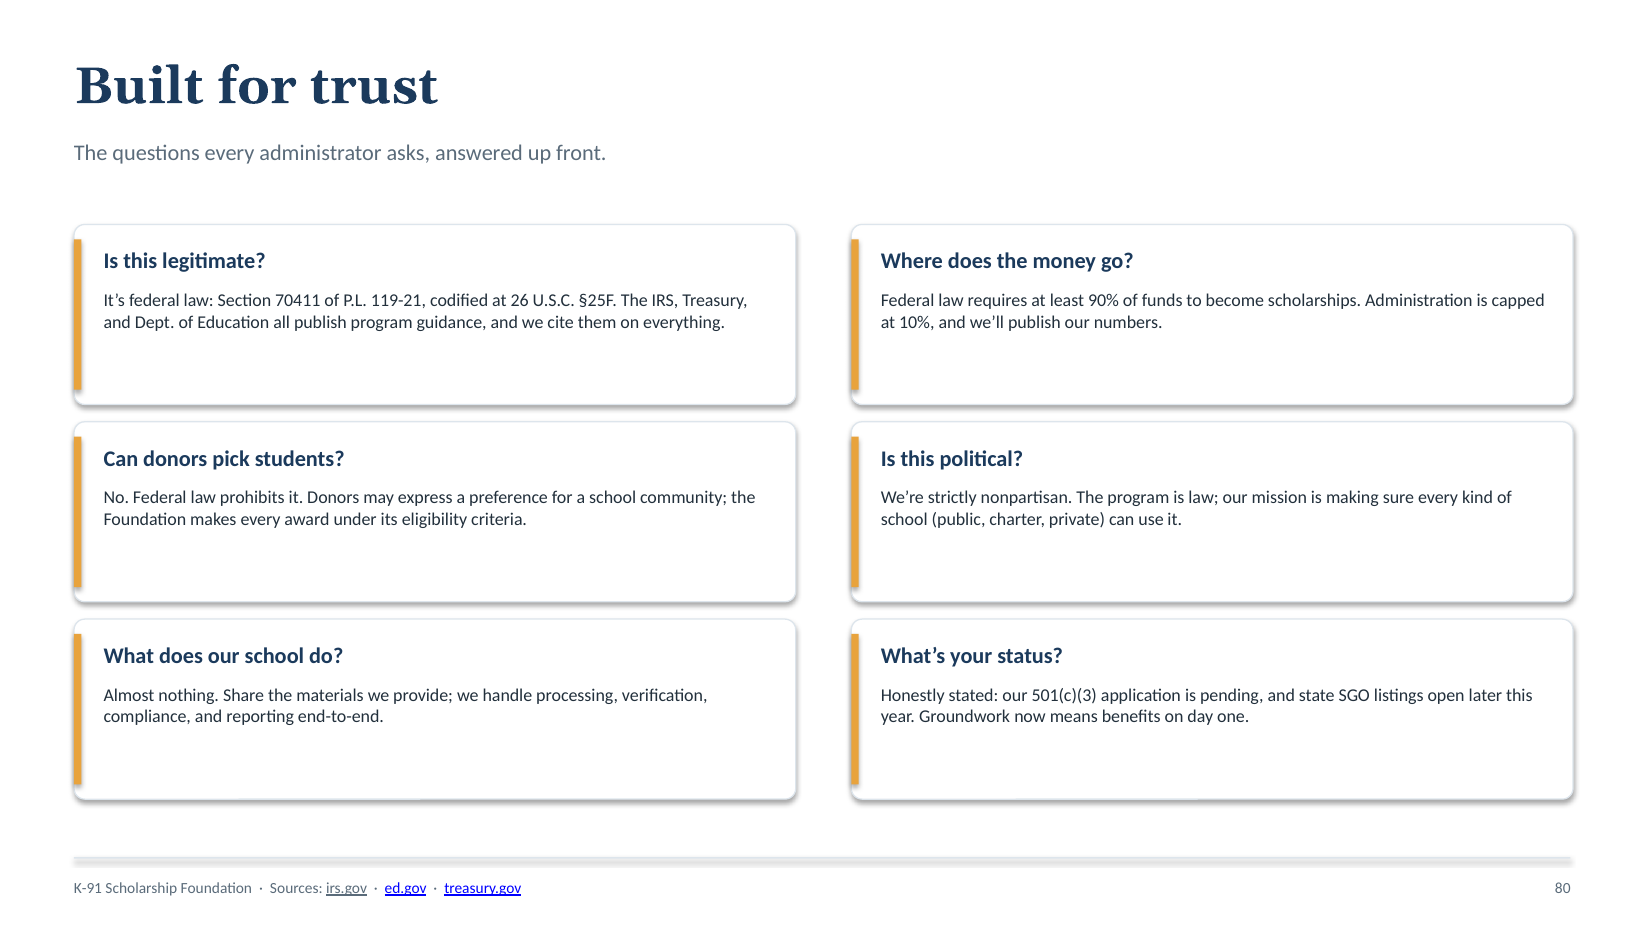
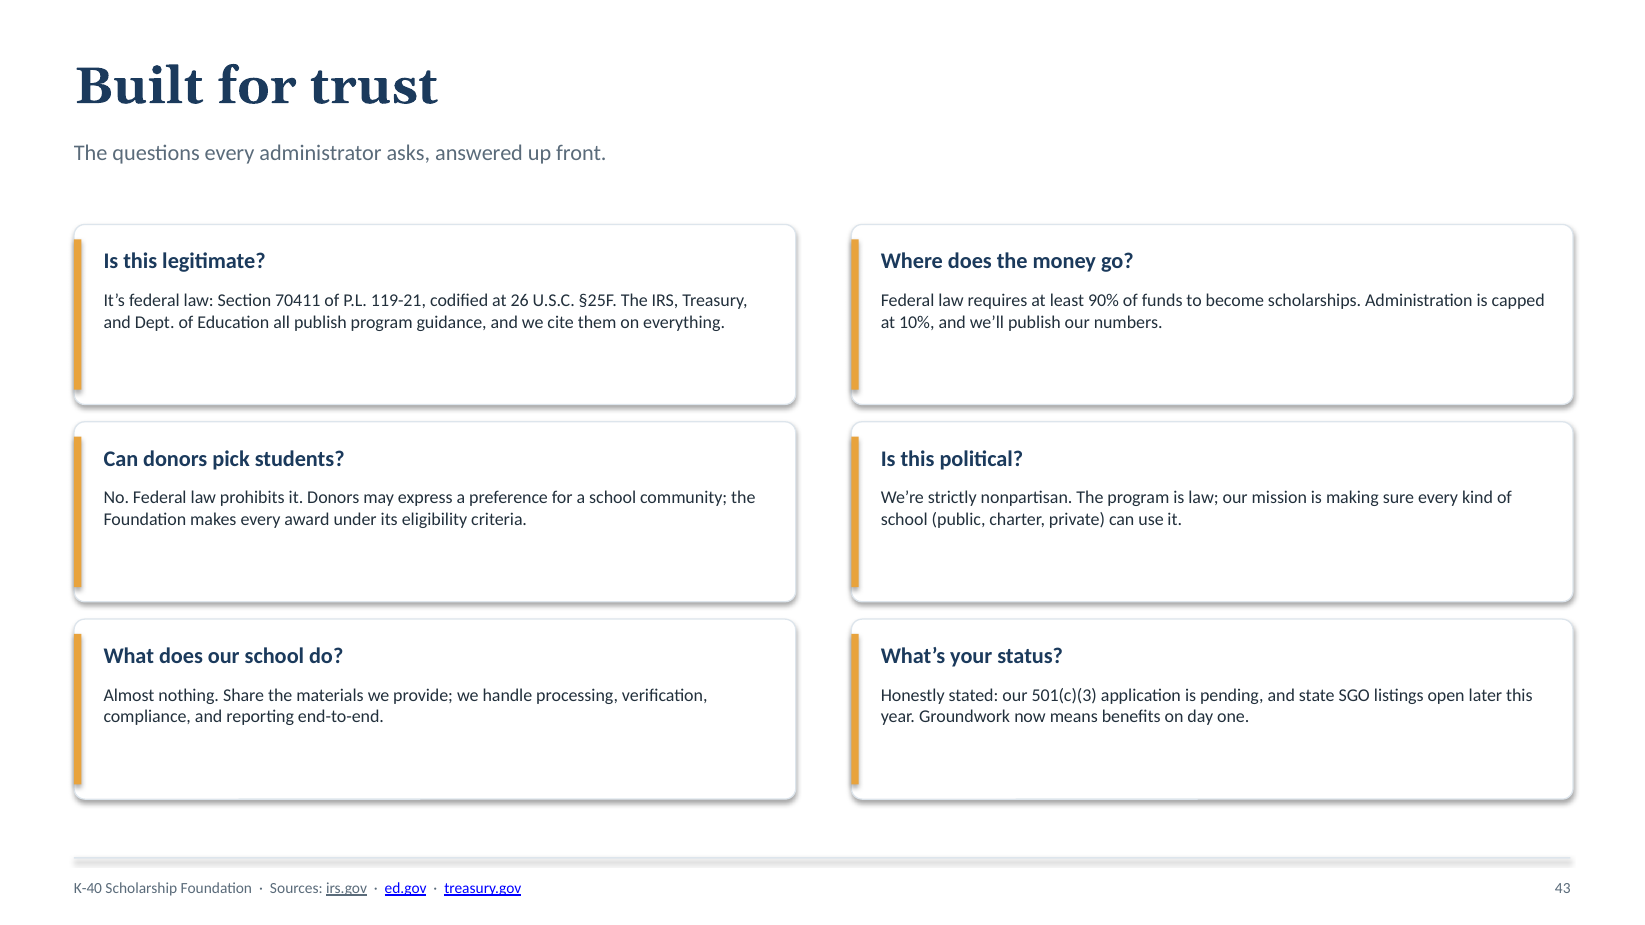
K-91: K-91 -> K-40
80: 80 -> 43
